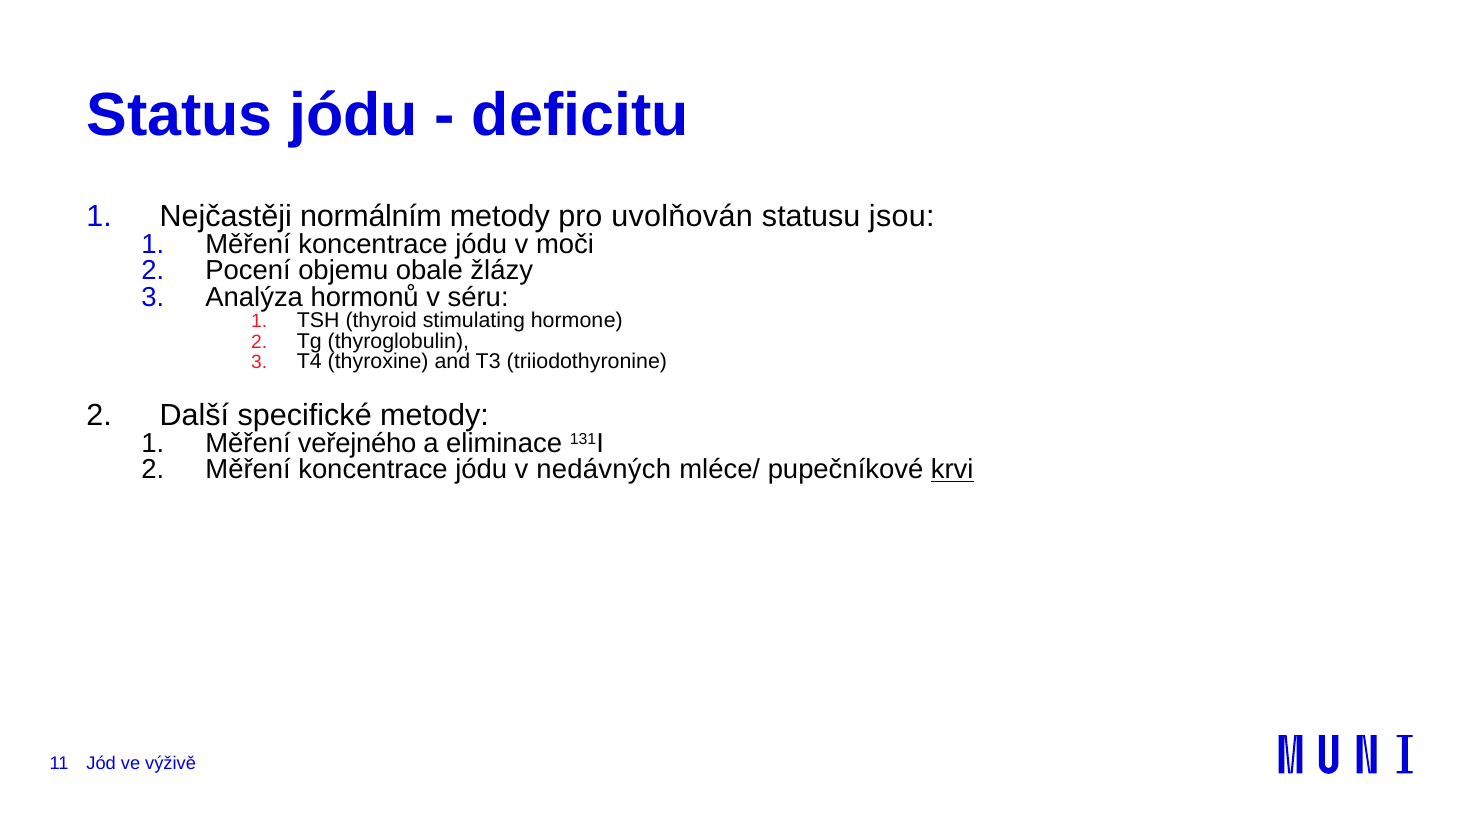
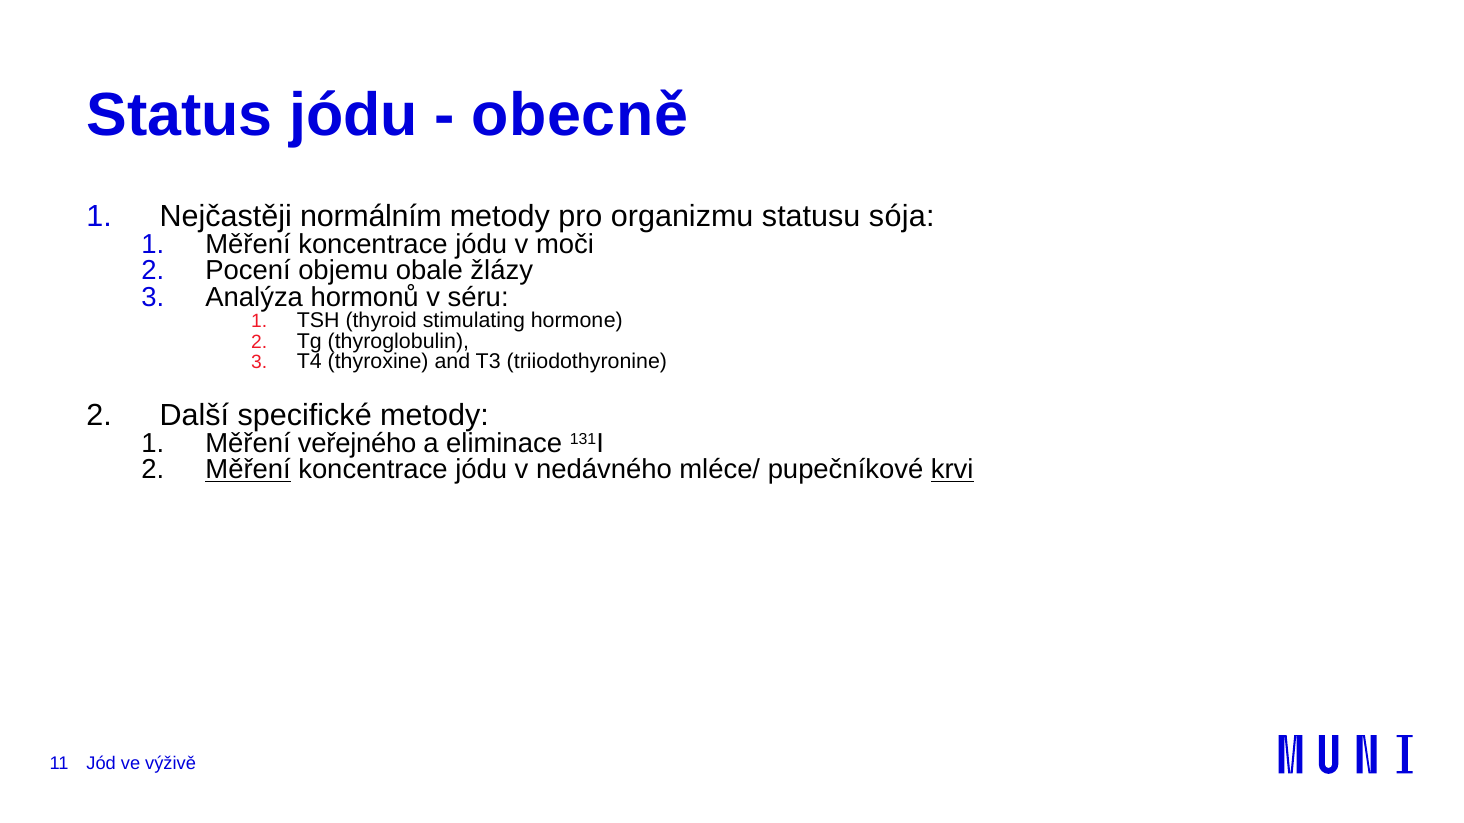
deficitu: deficitu -> obecně
uvolňován: uvolňován -> organizmu
jsou: jsou -> sója
Měření at (248, 470) underline: none -> present
nedávných: nedávných -> nedávného
